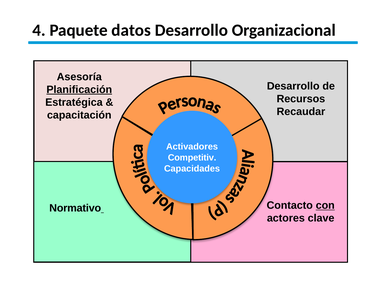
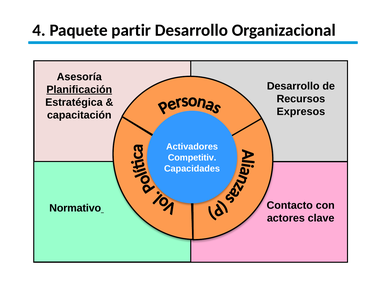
datos: datos -> partir
Recaudar: Recaudar -> Expresos
con underline: present -> none
